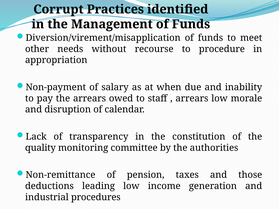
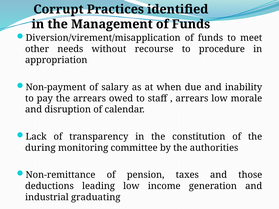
quality: quality -> during
procedures: procedures -> graduating
